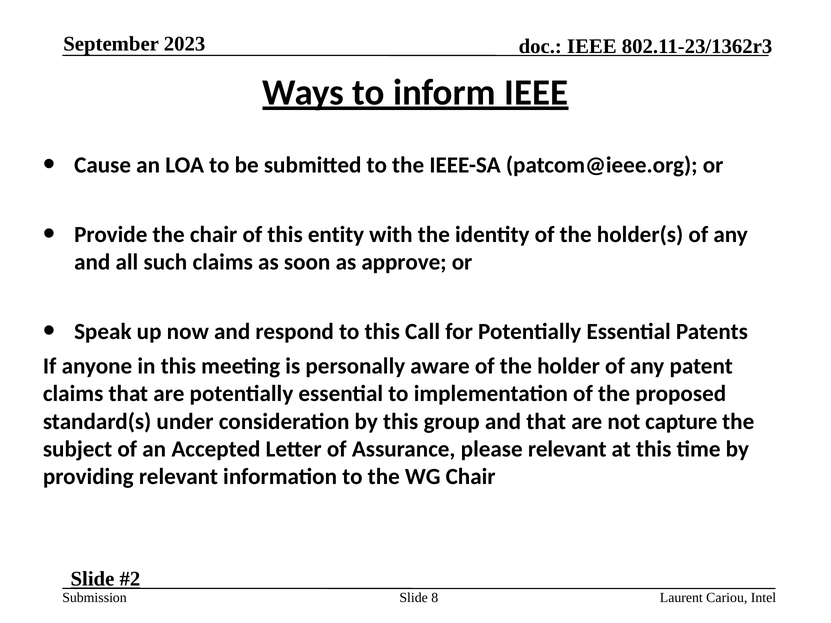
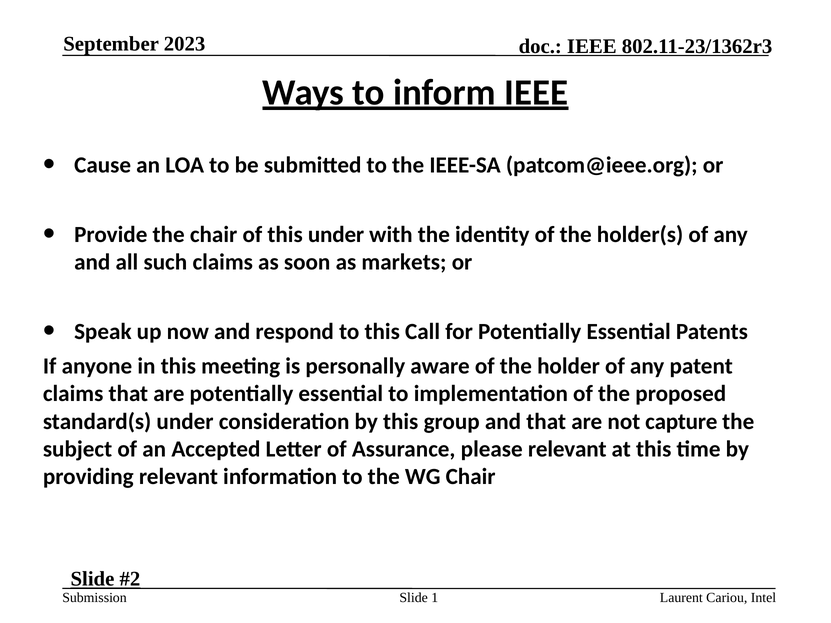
this entity: entity -> under
approve: approve -> markets
8: 8 -> 1
